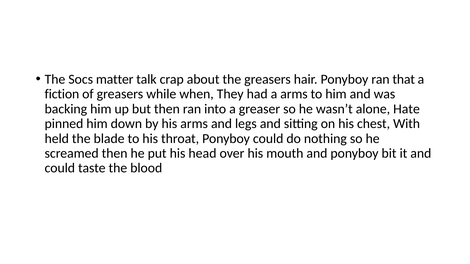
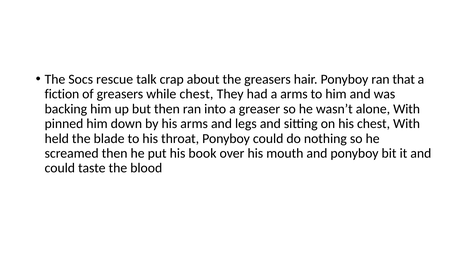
matter: matter -> rescue
while when: when -> chest
alone Hate: Hate -> With
head: head -> book
